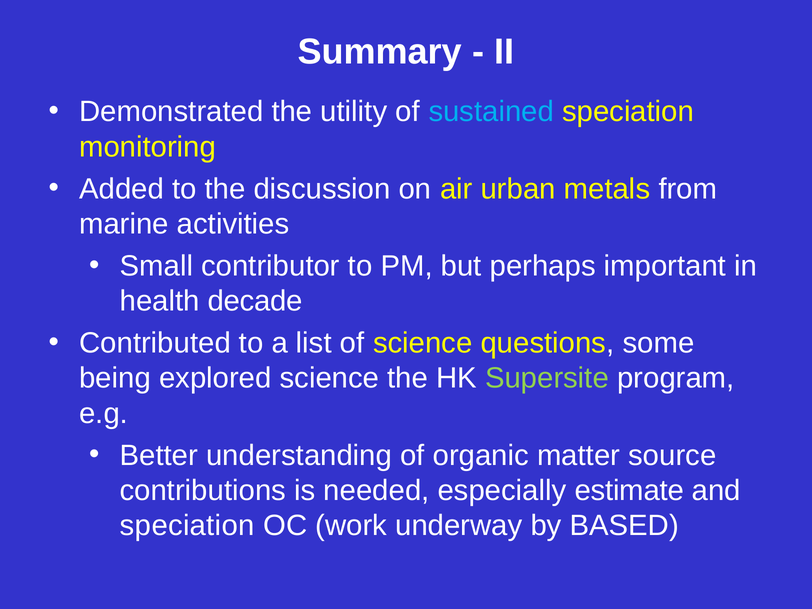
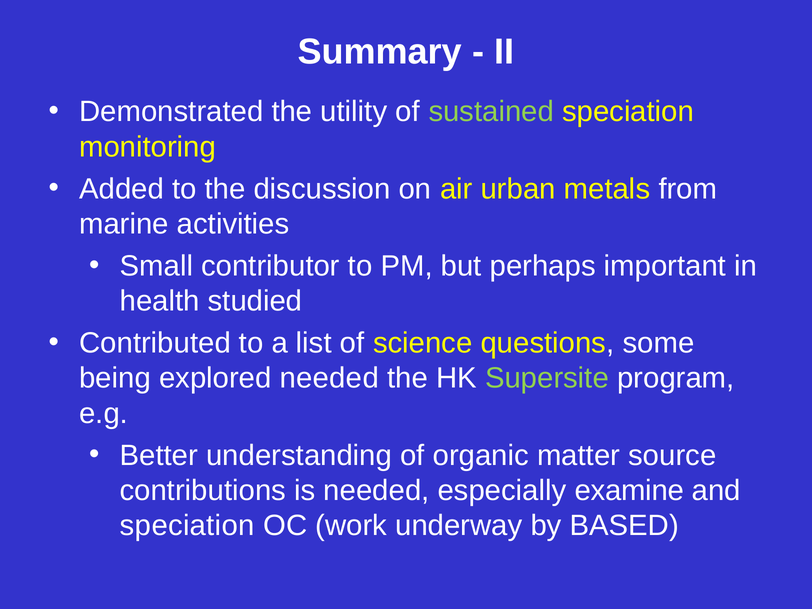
sustained colour: light blue -> light green
decade: decade -> studied
explored science: science -> needed
estimate: estimate -> examine
